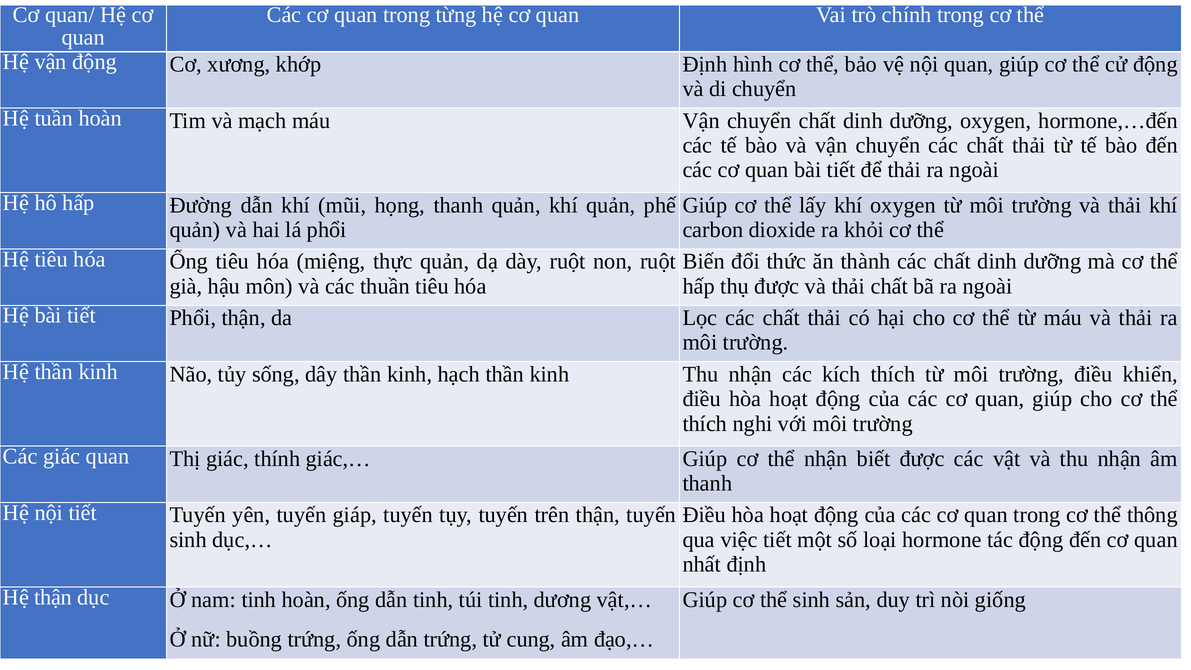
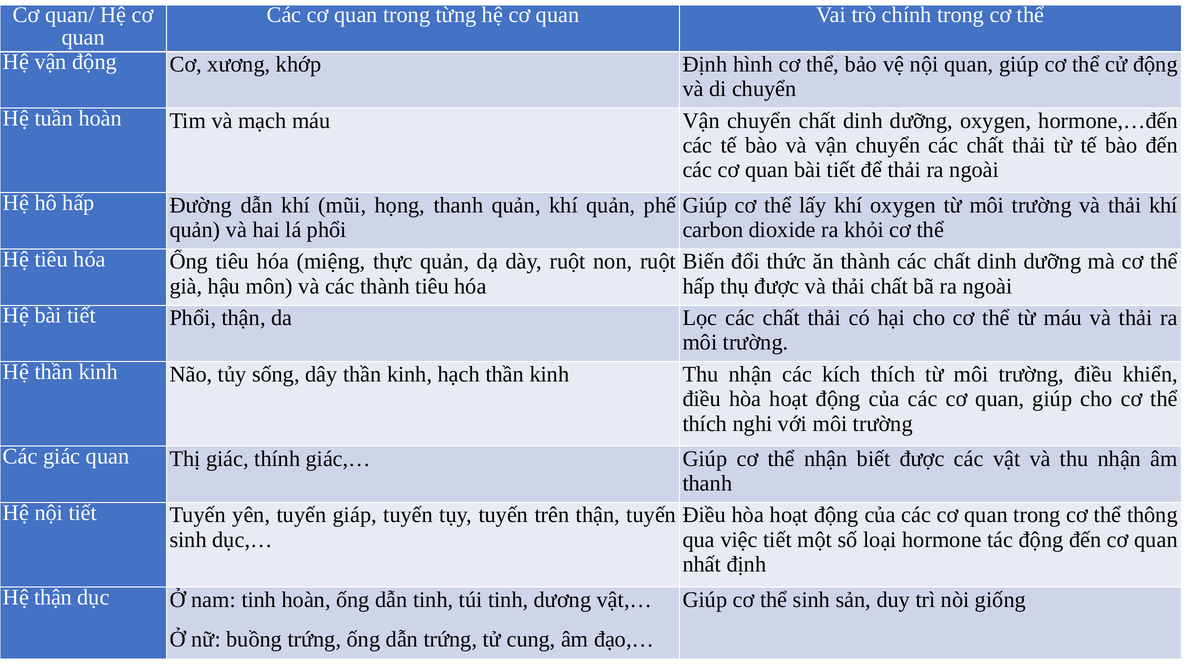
các thuần: thuần -> thành
